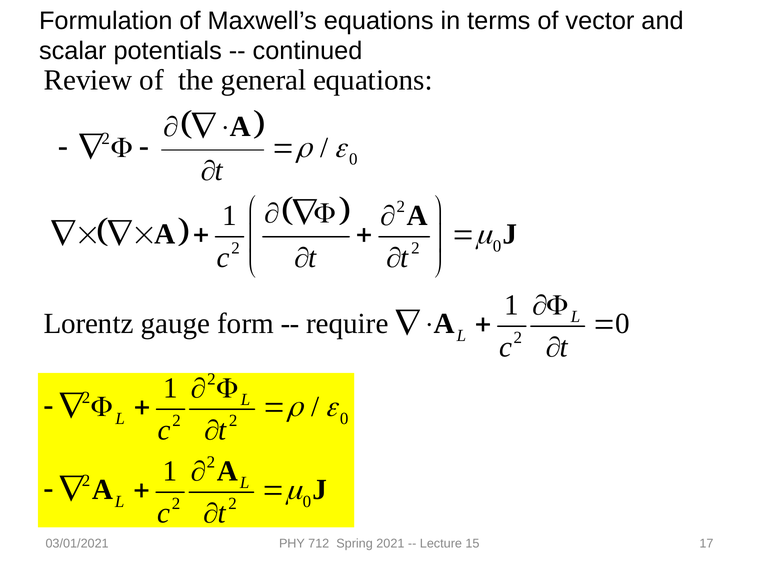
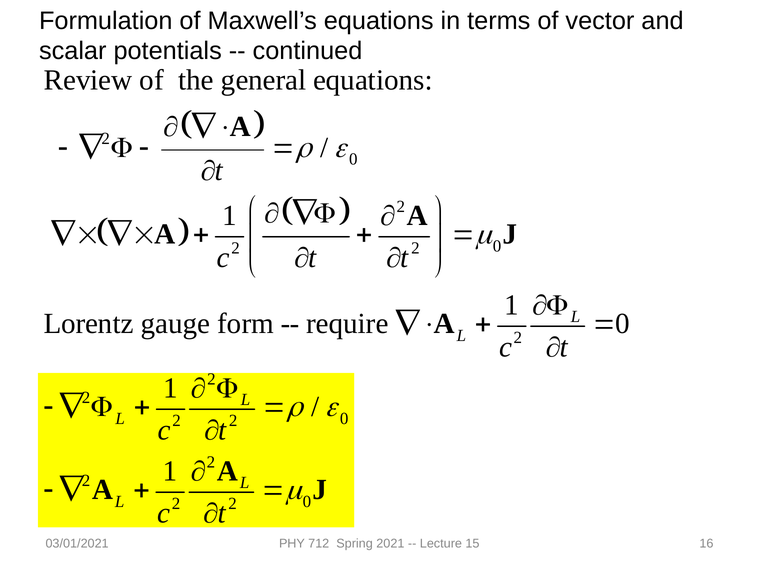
17: 17 -> 16
